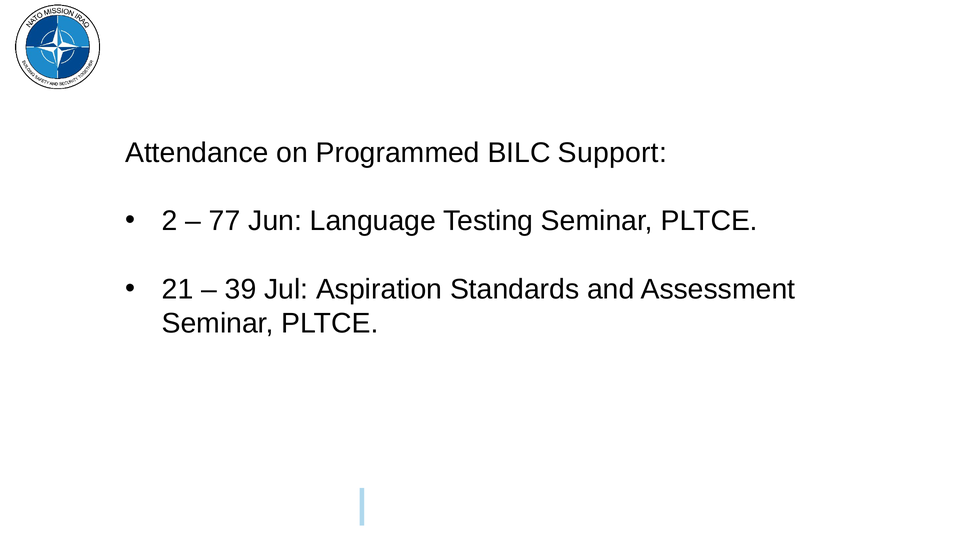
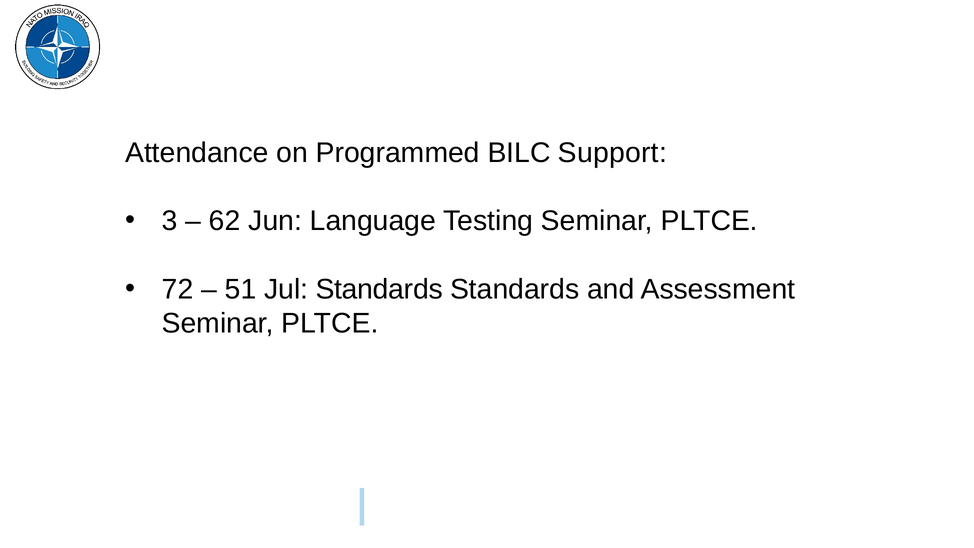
2: 2 -> 3
77: 77 -> 62
21: 21 -> 72
39: 39 -> 51
Jul Aspiration: Aspiration -> Standards
